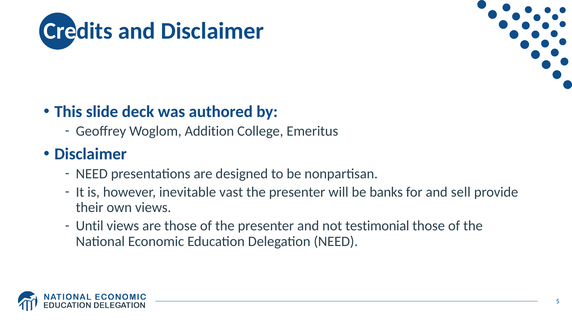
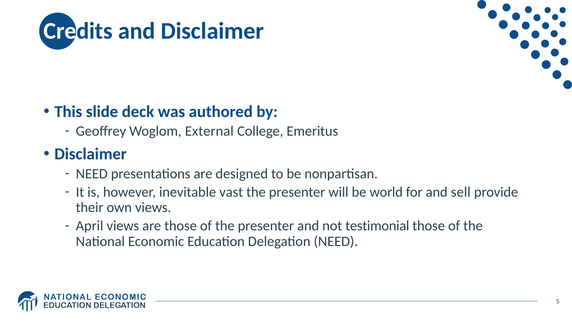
Addition: Addition -> External
banks: banks -> world
Until: Until -> April
